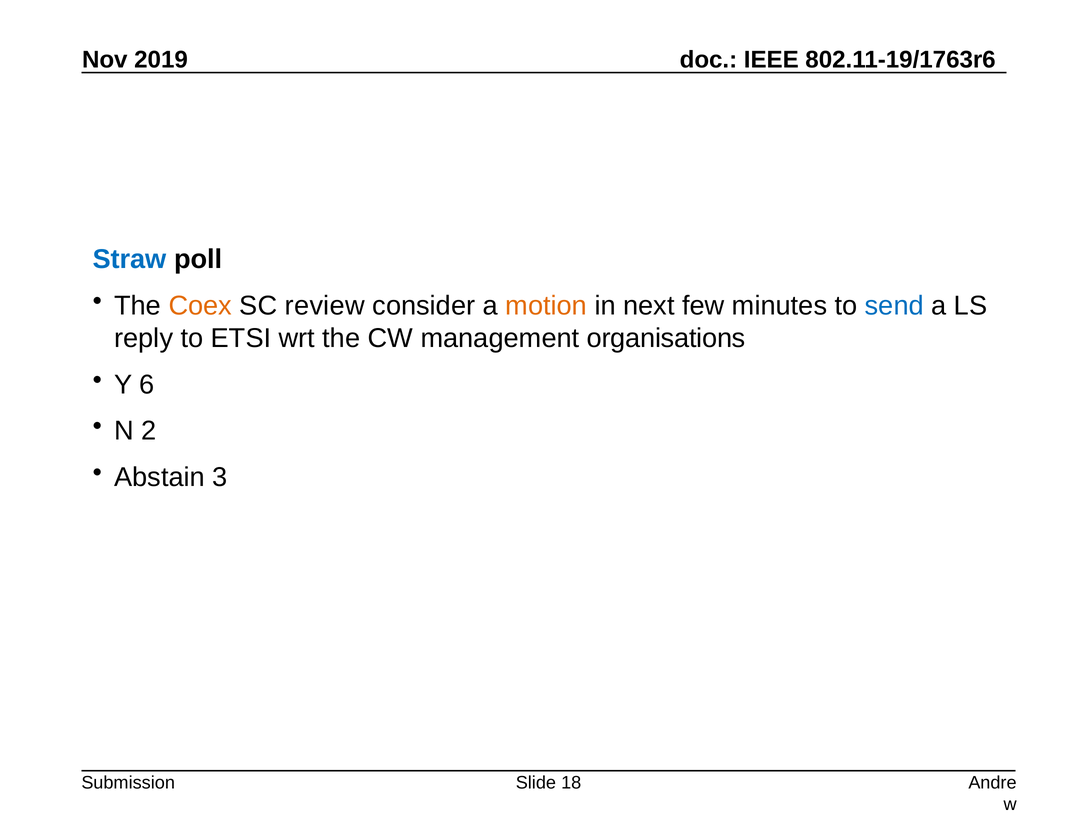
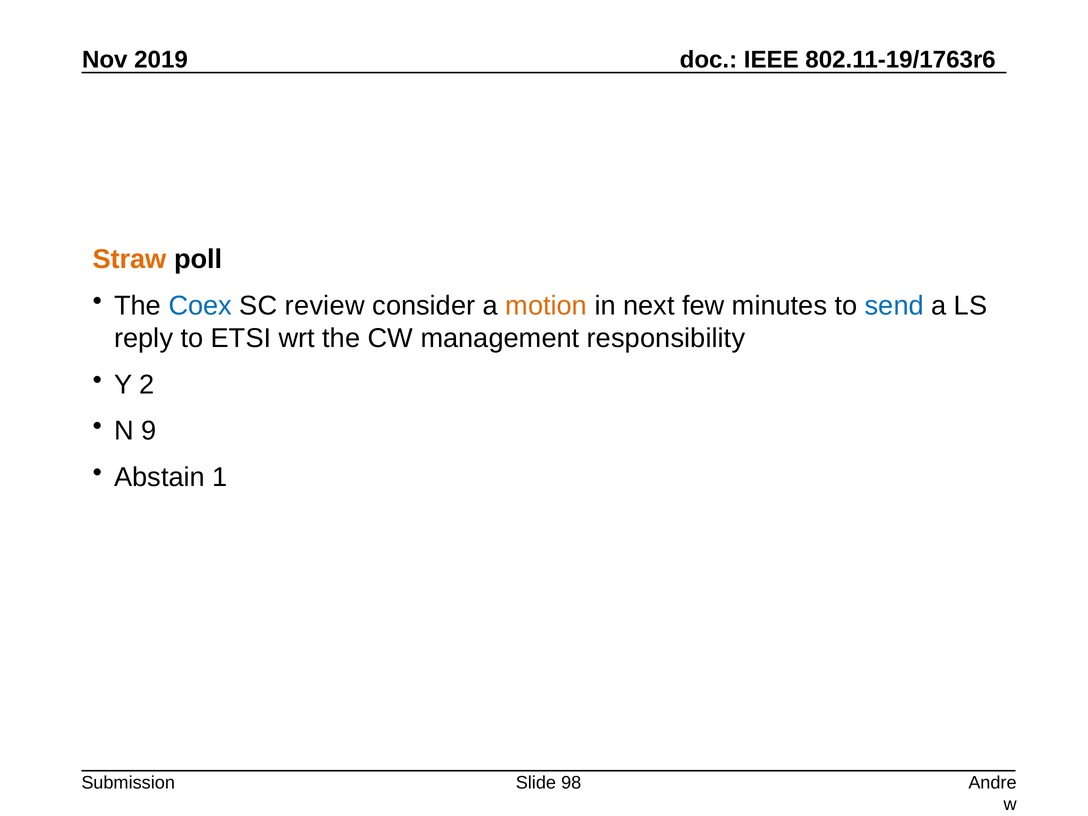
Straw colour: blue -> orange
Coex colour: orange -> blue
organisations: organisations -> responsibility
6: 6 -> 2
2: 2 -> 9
3: 3 -> 1
18: 18 -> 98
